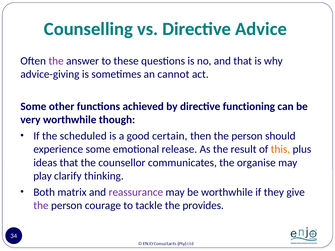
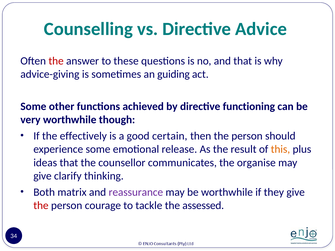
the at (56, 61) colour: purple -> red
cannot: cannot -> guiding
scheduled: scheduled -> effectively
play at (43, 176): play -> give
the at (41, 206) colour: purple -> red
provides: provides -> assessed
